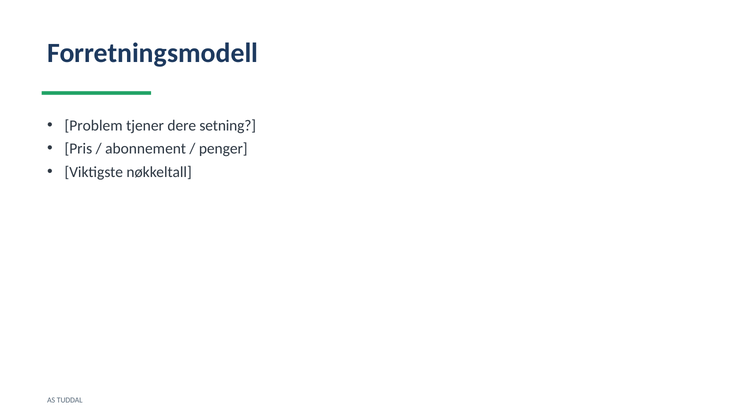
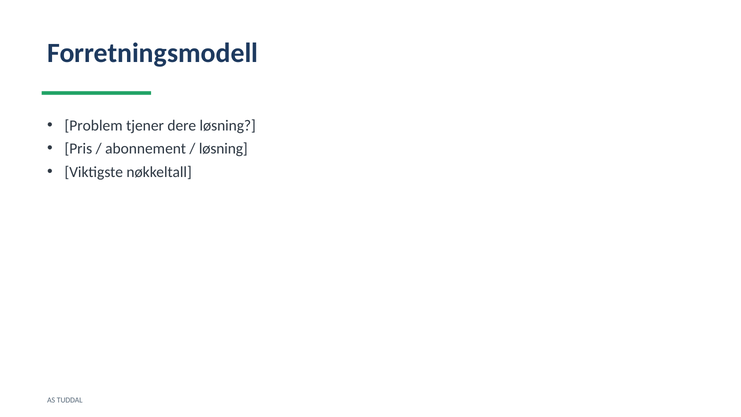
dere setning: setning -> løsning
penger at (223, 149): penger -> løsning
